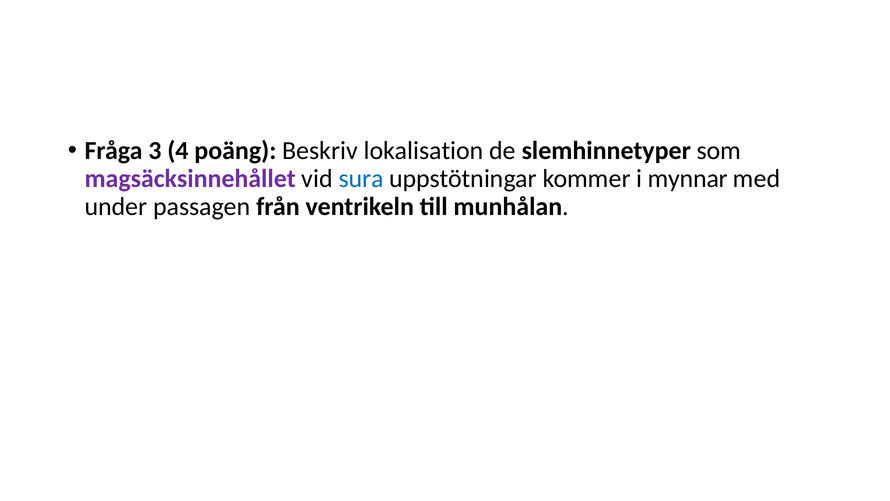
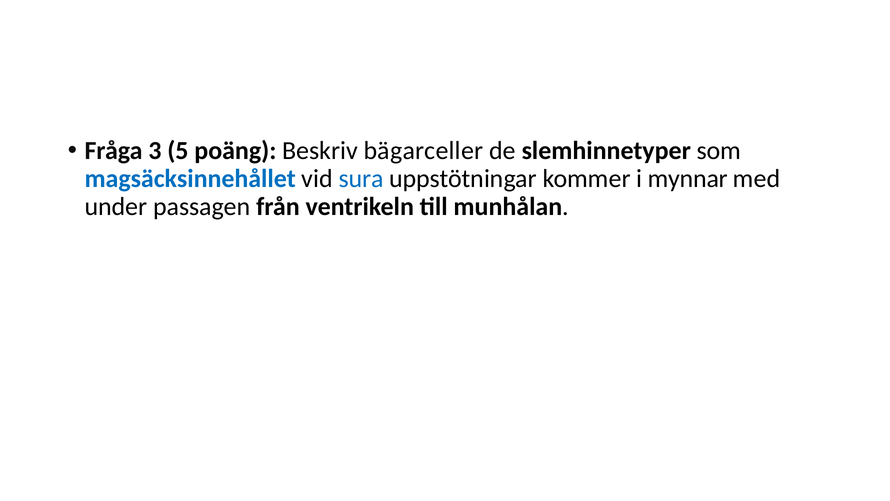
4: 4 -> 5
lokalisation: lokalisation -> bägarceller
magsäcksinnehållet colour: purple -> blue
